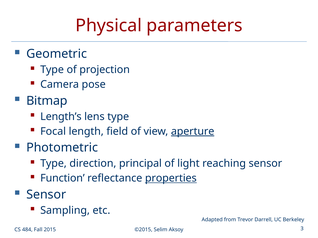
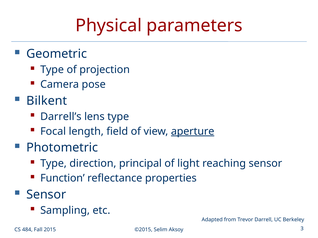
Bitmap: Bitmap -> Bilkent
Length’s: Length’s -> Darrell’s
properties underline: present -> none
